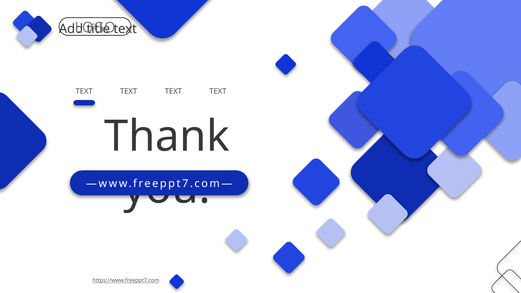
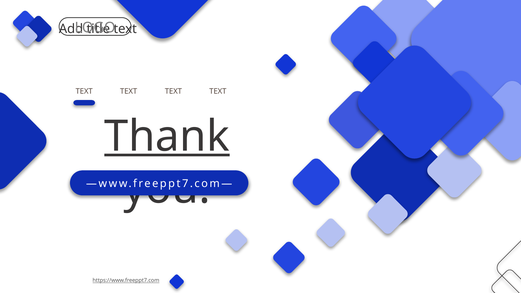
Thank underline: none -> present
